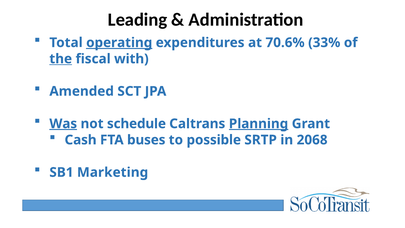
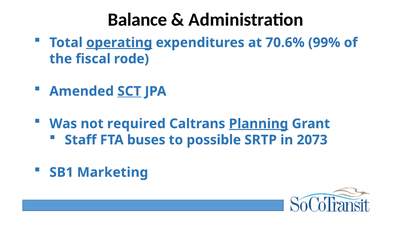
Leading: Leading -> Balance
33%: 33% -> 99%
the underline: present -> none
with: with -> rode
SCT underline: none -> present
Was underline: present -> none
schedule: schedule -> required
Cash: Cash -> Staff
2068: 2068 -> 2073
